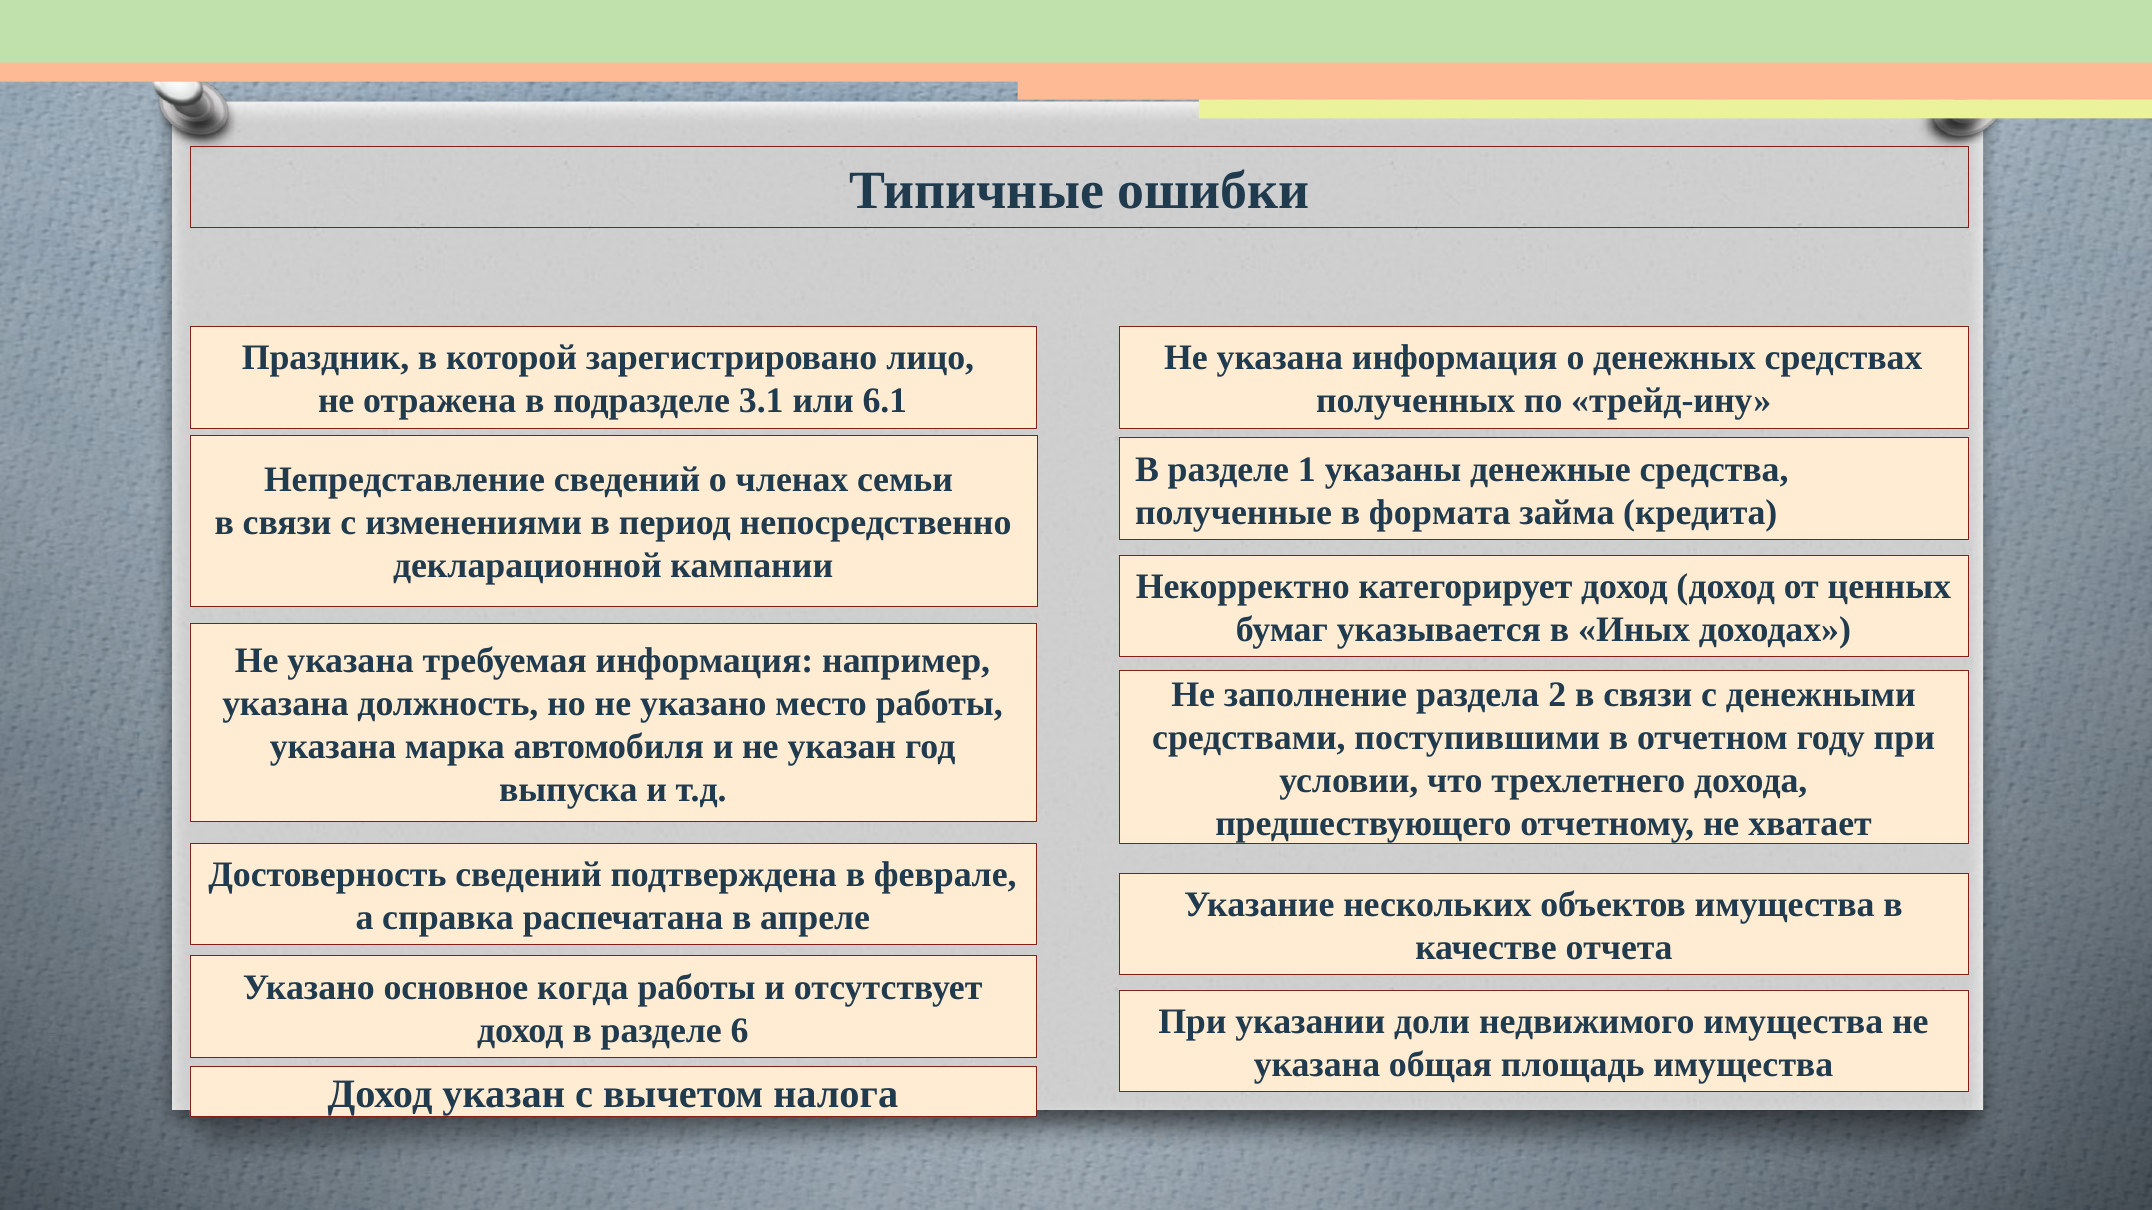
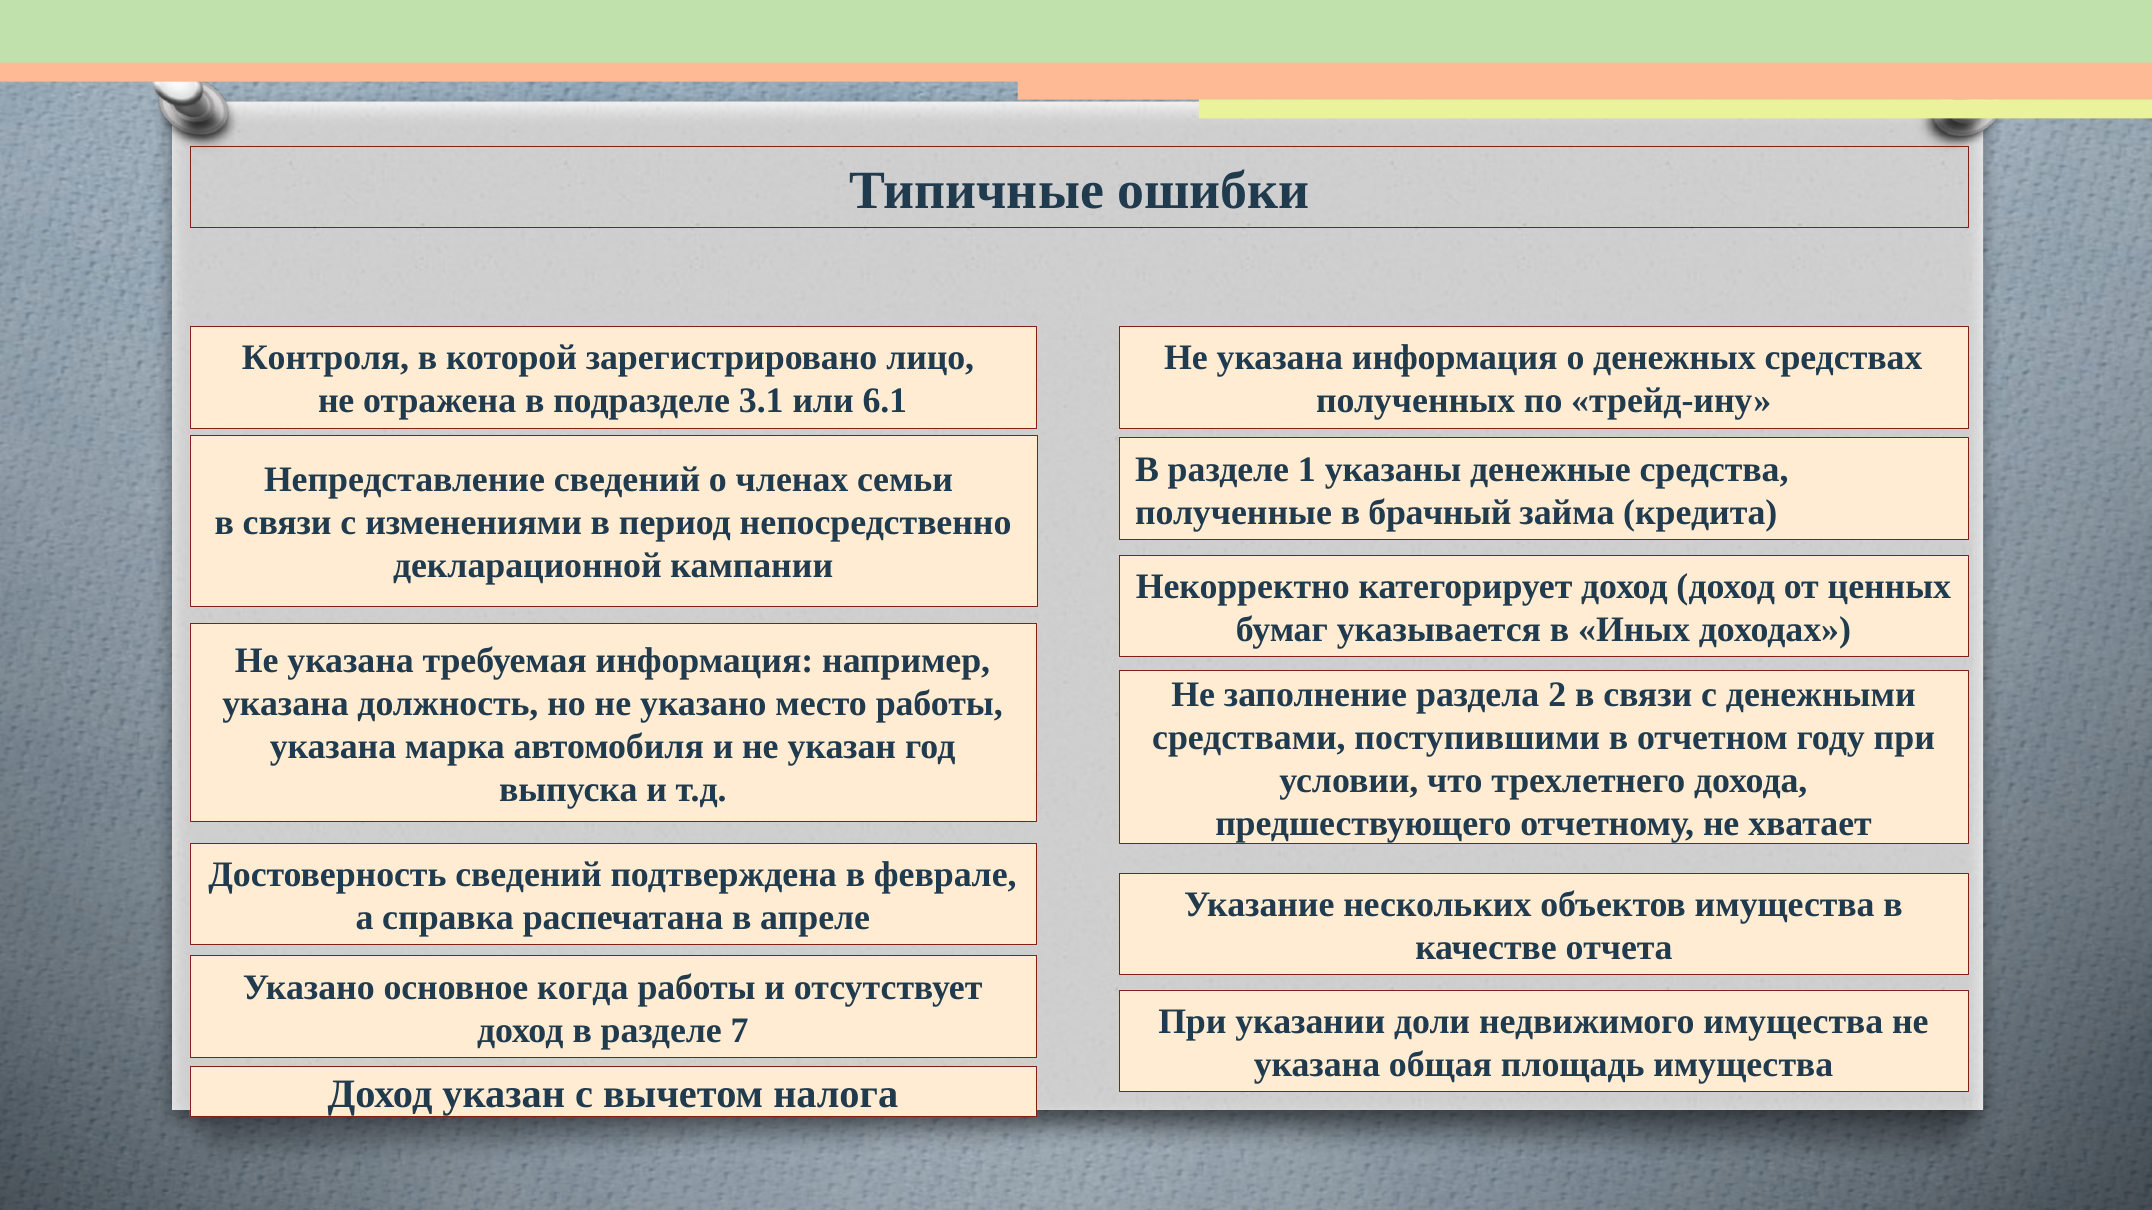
Праздник: Праздник -> Контроля
формата: формата -> брачный
6: 6 -> 7
